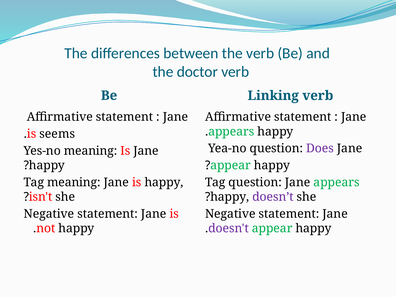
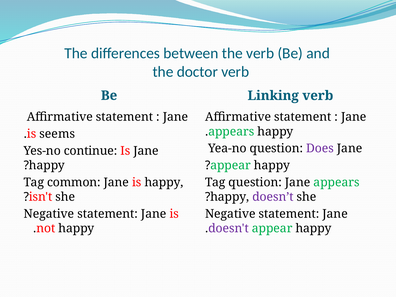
Yes-no meaning: meaning -> continue
Tag meaning: meaning -> common
